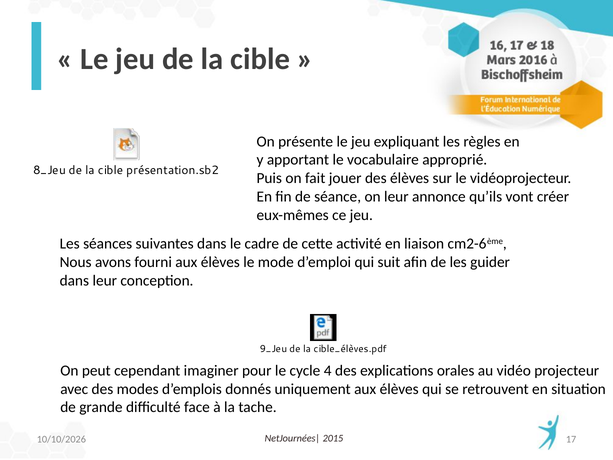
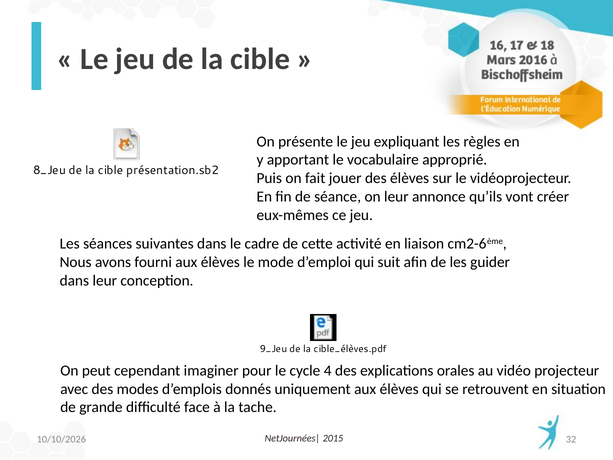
17: 17 -> 32
